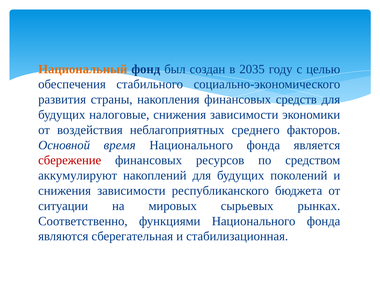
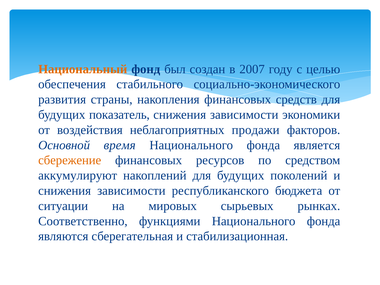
2035: 2035 -> 2007
налоговые: налоговые -> показатель
среднего: среднего -> продажи
сбережение colour: red -> orange
